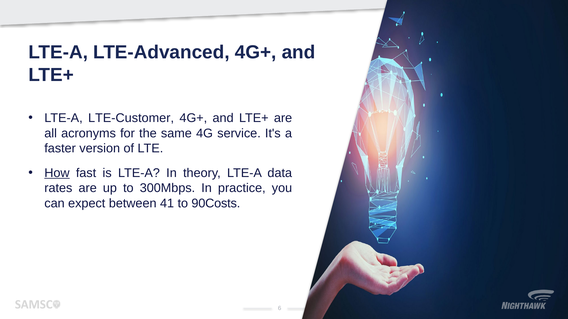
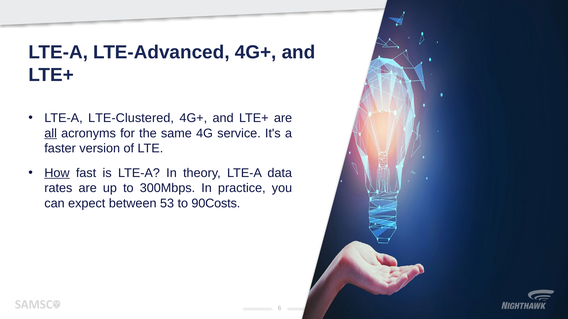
LTE-Customer: LTE-Customer -> LTE-Clustered
all underline: none -> present
41: 41 -> 53
